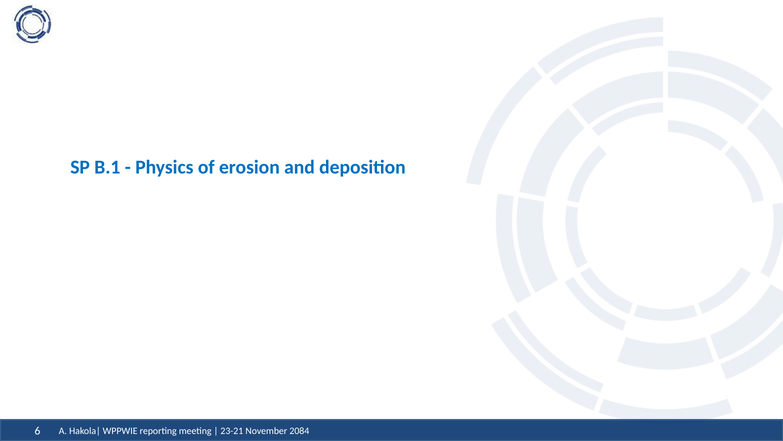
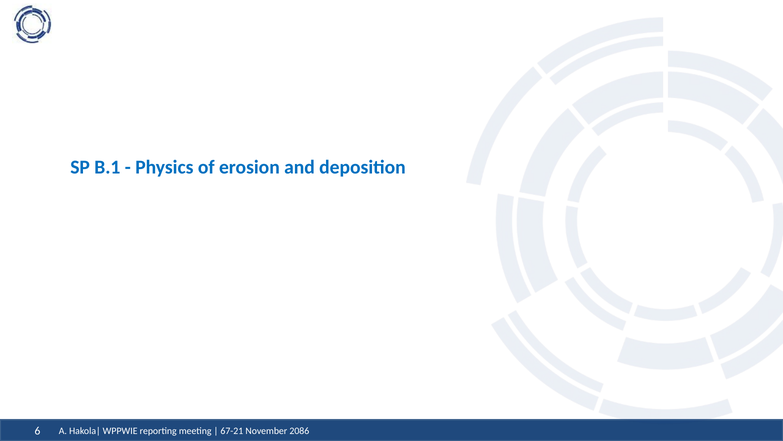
23-21: 23-21 -> 67-21
2084: 2084 -> 2086
